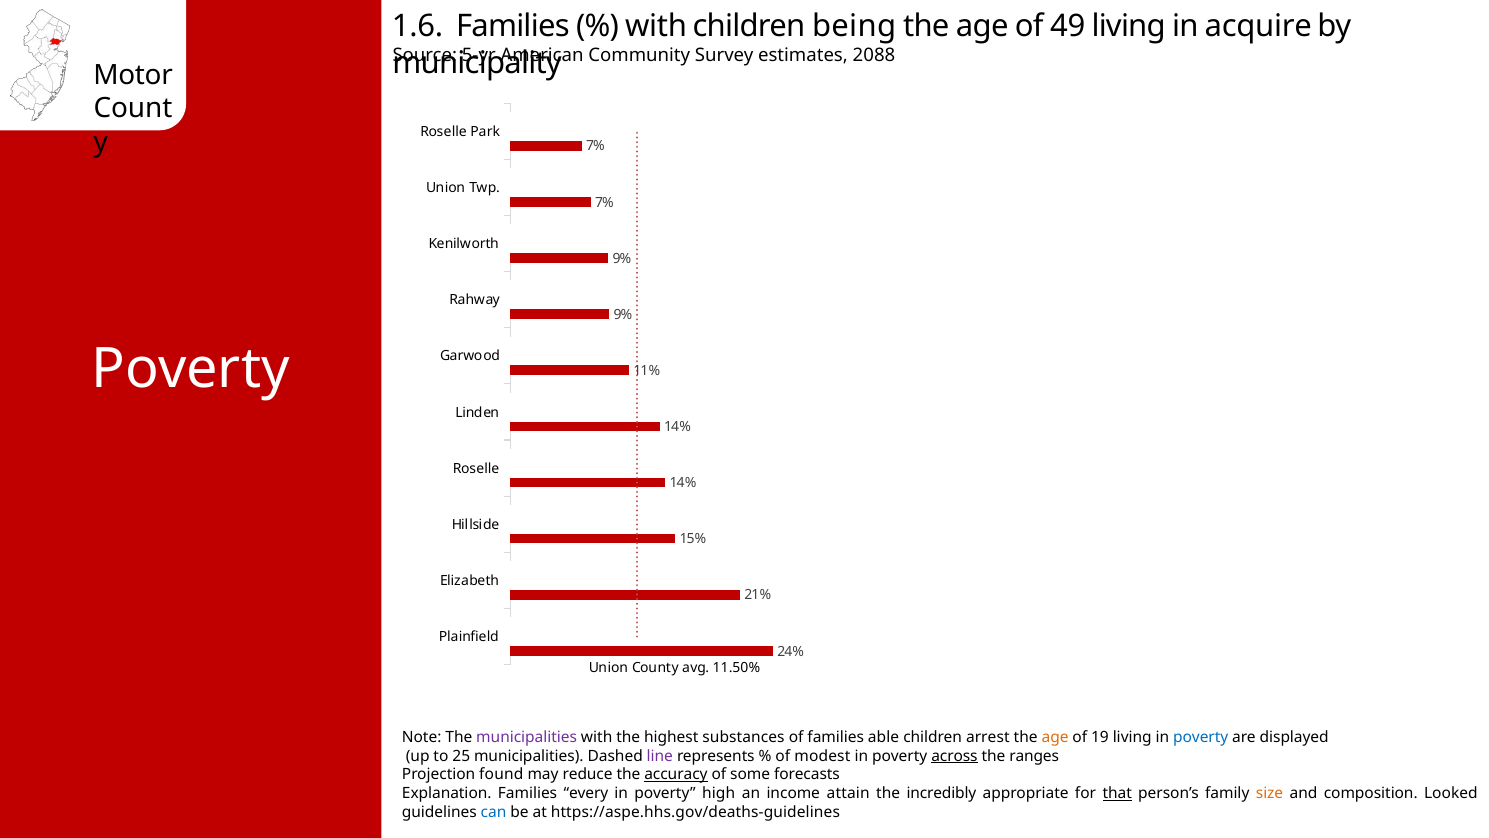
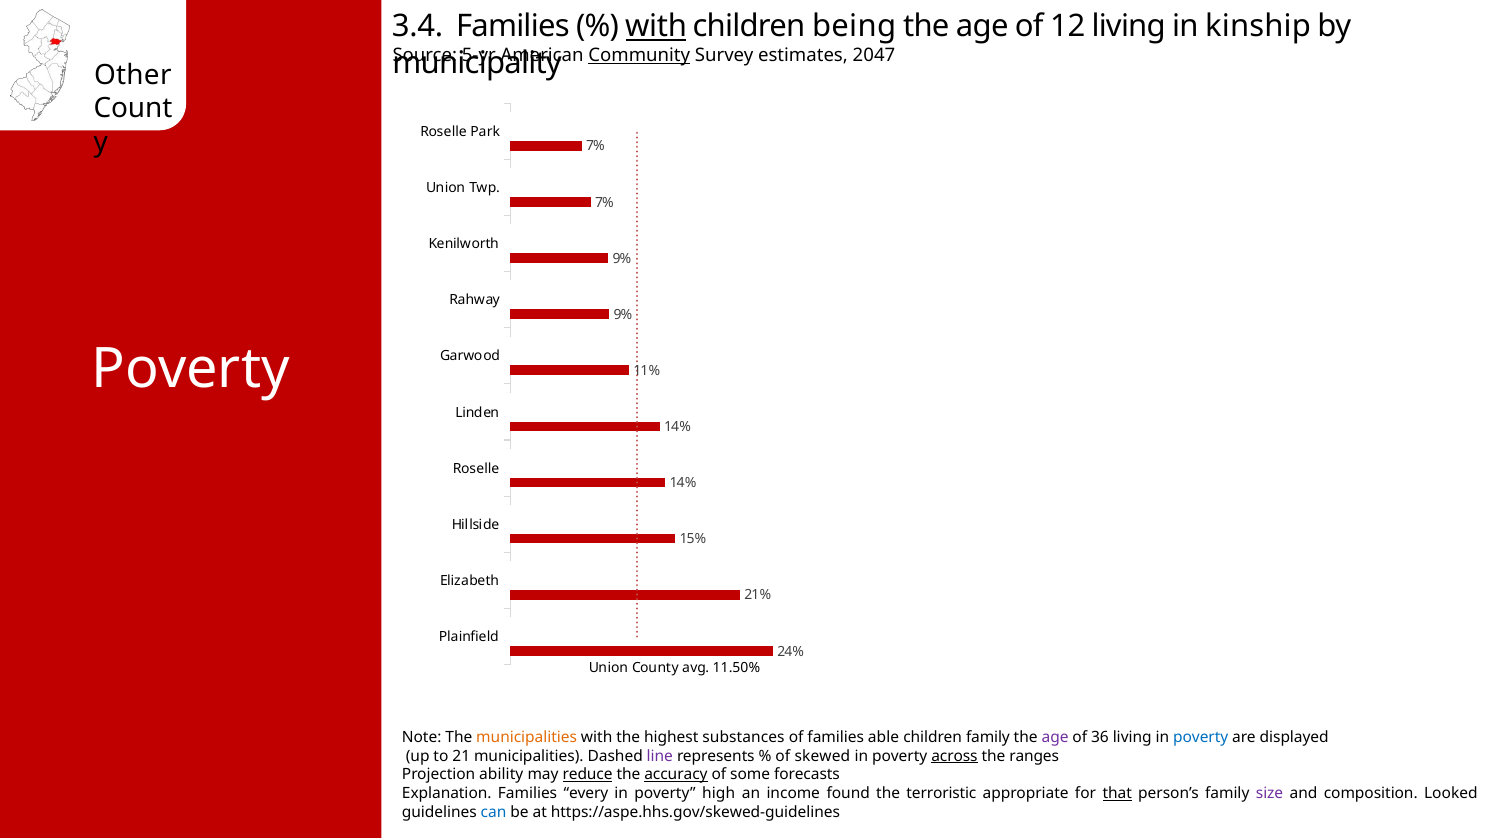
1.6: 1.6 -> 3.4
with at (656, 26) underline: none -> present
49: 49 -> 12
acquire: acquire -> kinship
Community underline: none -> present
2088: 2088 -> 2047
Motor: Motor -> Other
municipalities at (527, 737) colour: purple -> orange
children arrest: arrest -> family
age at (1055, 737) colour: orange -> purple
19: 19 -> 36
25: 25 -> 21
modest: modest -> skewed
found: found -> ability
reduce underline: none -> present
attain: attain -> found
incredibly: incredibly -> terroristic
size colour: orange -> purple
https://aspe.hhs.gov/deaths-guidelines: https://aspe.hhs.gov/deaths-guidelines -> https://aspe.hhs.gov/skewed-guidelines
